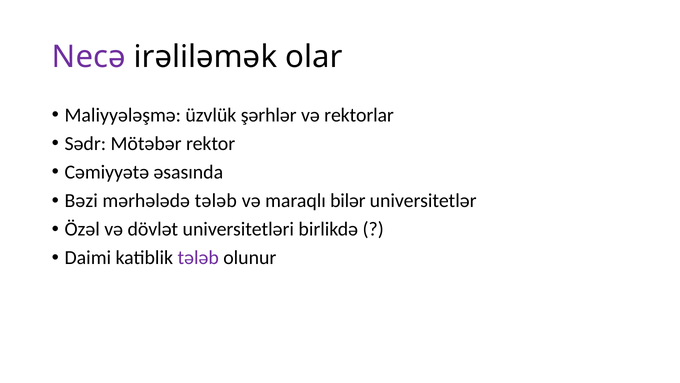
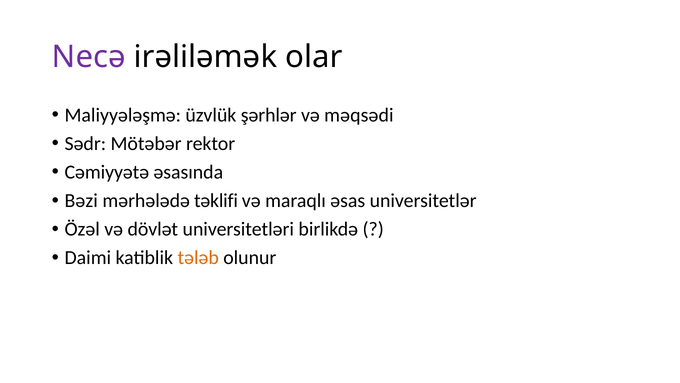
rektorlar: rektorlar -> məqsədi
mərhələdə tələb: tələb -> təklifi
bilər: bilər -> əsas
tələb at (198, 258) colour: purple -> orange
